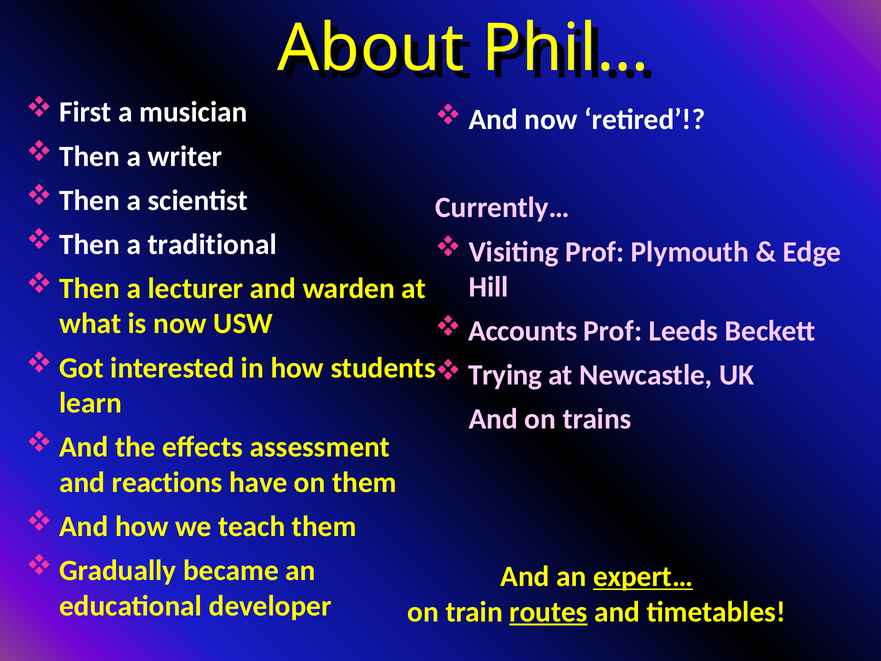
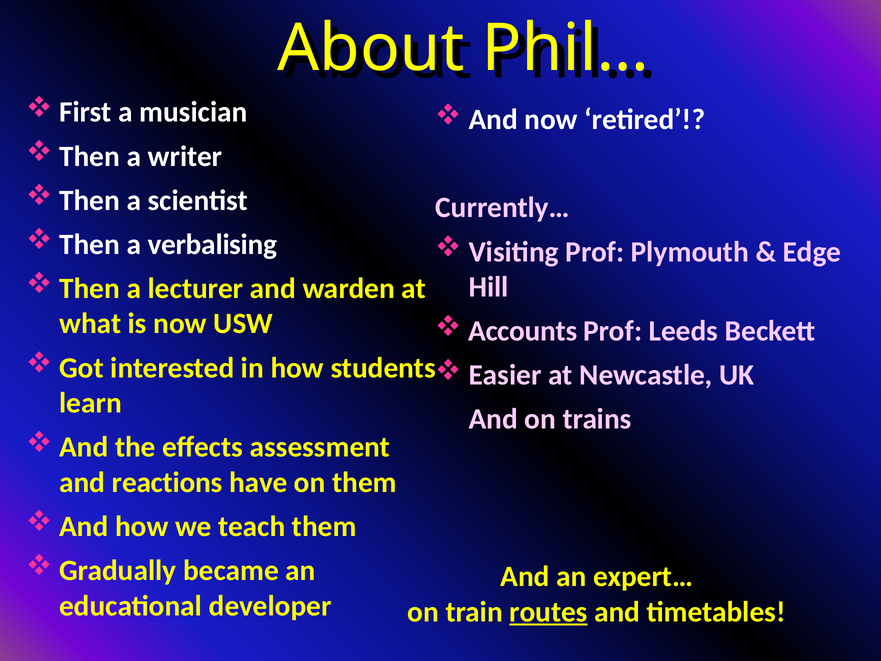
traditional: traditional -> verbalising
Trying: Trying -> Easier
expert… underline: present -> none
